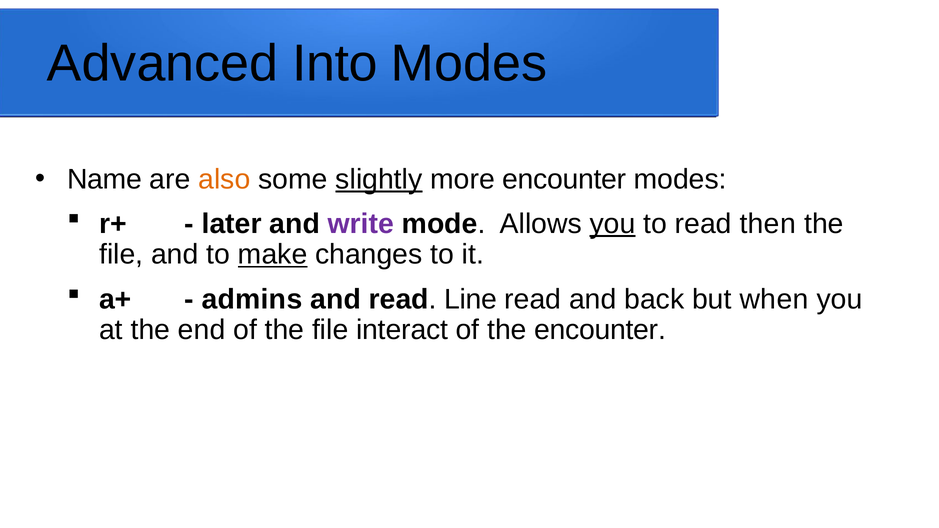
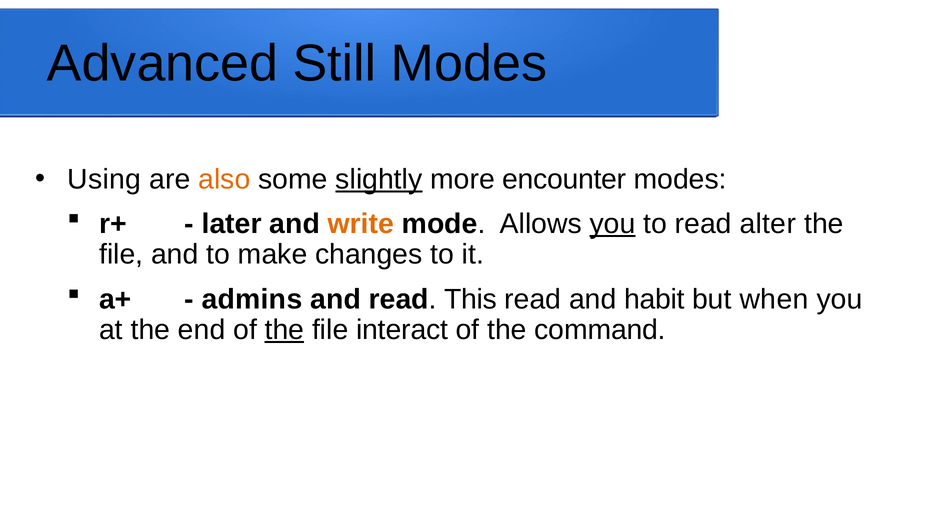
Into: Into -> Still
Name: Name -> Using
write colour: purple -> orange
then: then -> alter
make underline: present -> none
Line: Line -> This
back: back -> habit
the at (284, 330) underline: none -> present
the encounter: encounter -> command
